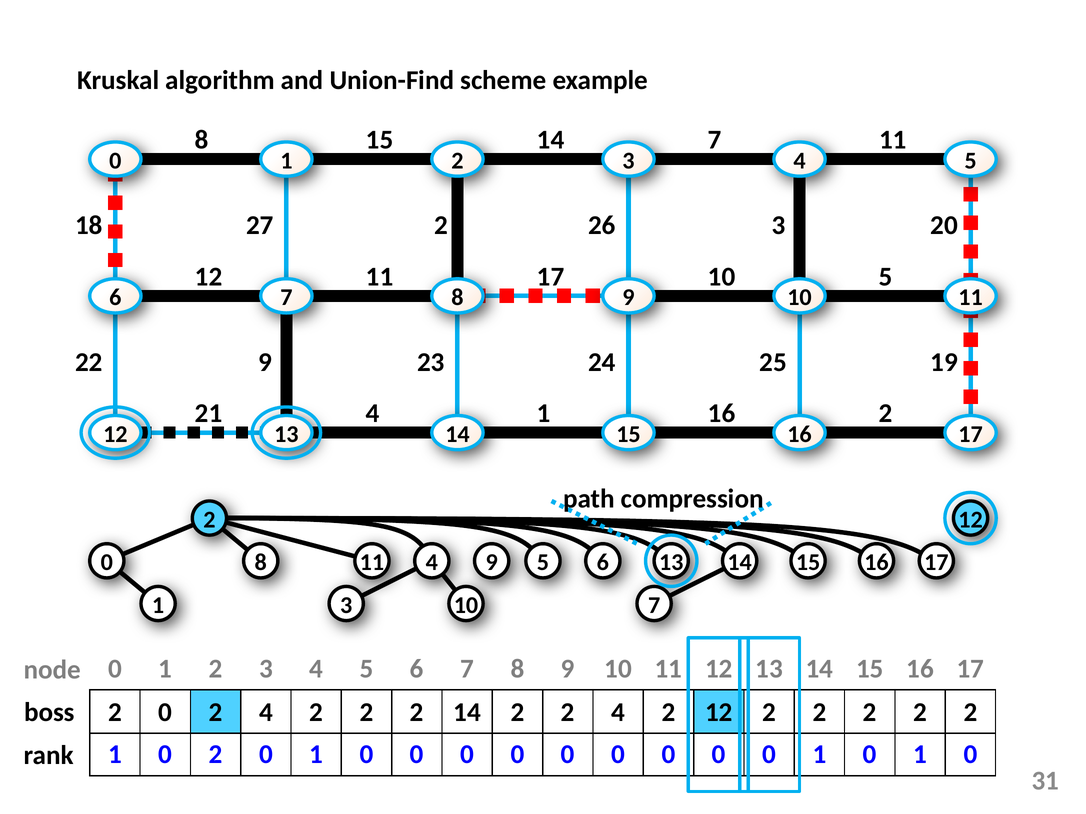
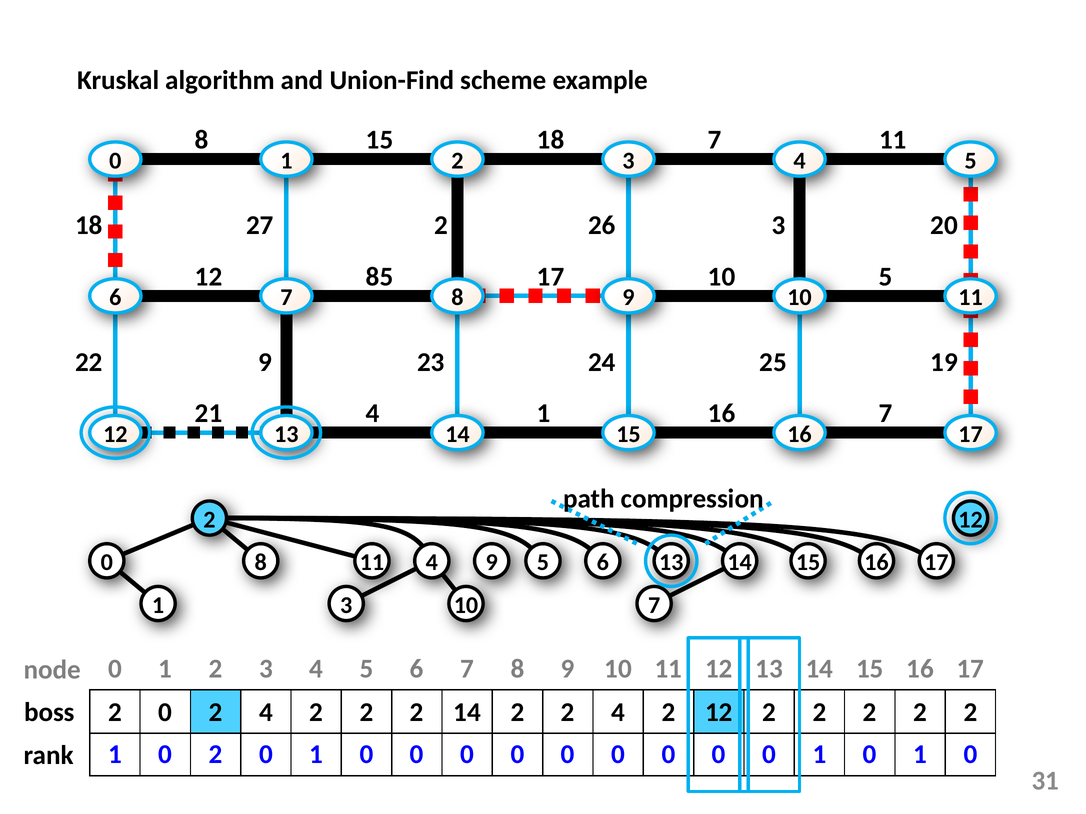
15 14: 14 -> 18
12 11: 11 -> 85
16 2: 2 -> 7
